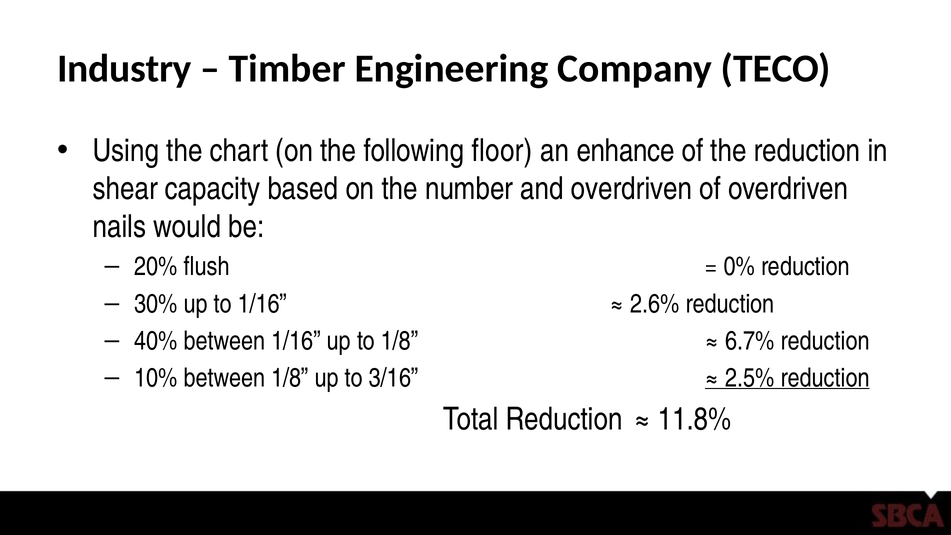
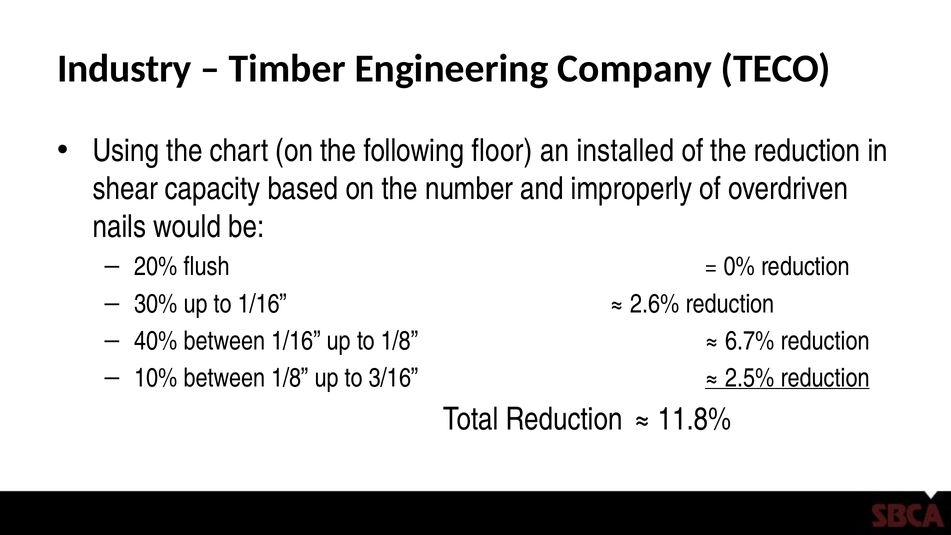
enhance: enhance -> installed
and overdriven: overdriven -> improperly
